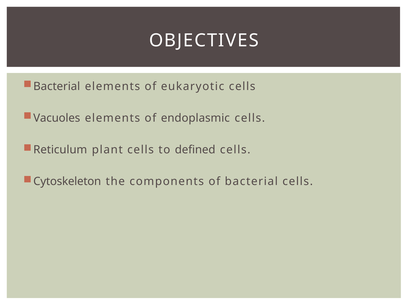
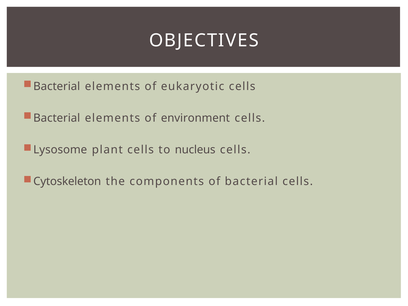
Vacuoles at (57, 118): Vacuoles -> Bacterial
endoplasmic: endoplasmic -> environment
Reticulum: Reticulum -> Lysosome
defined: defined -> nucleus
